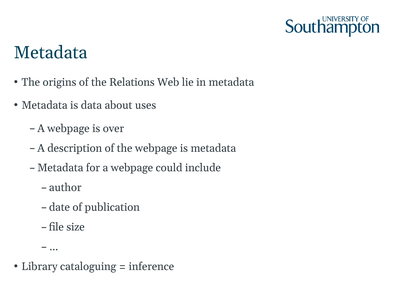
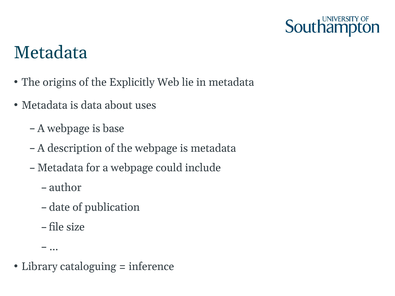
Relations: Relations -> Explicitly
over: over -> base
